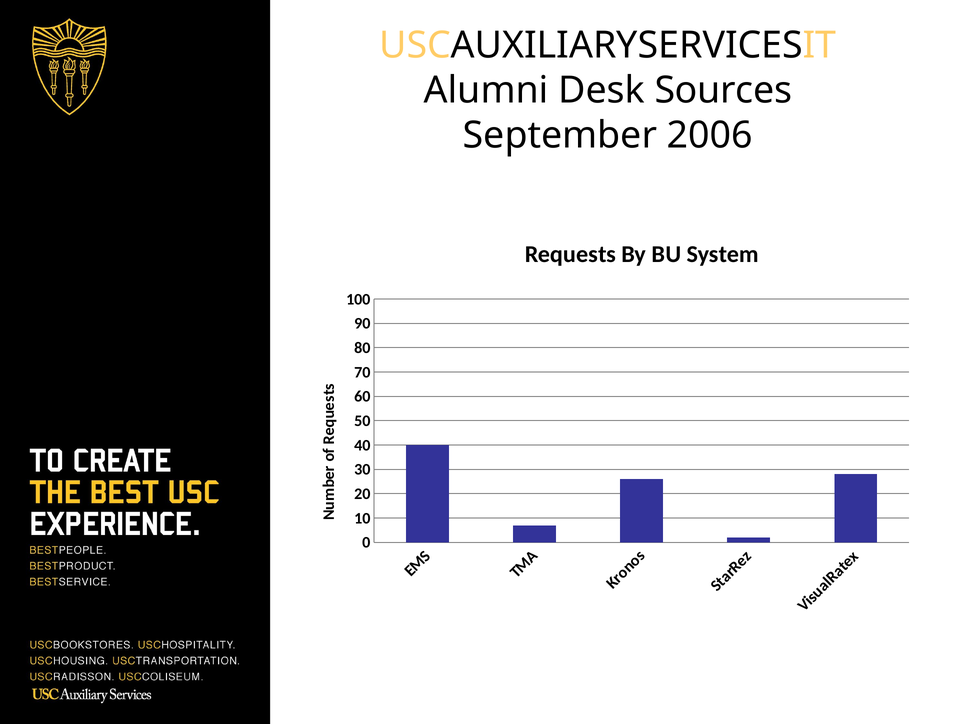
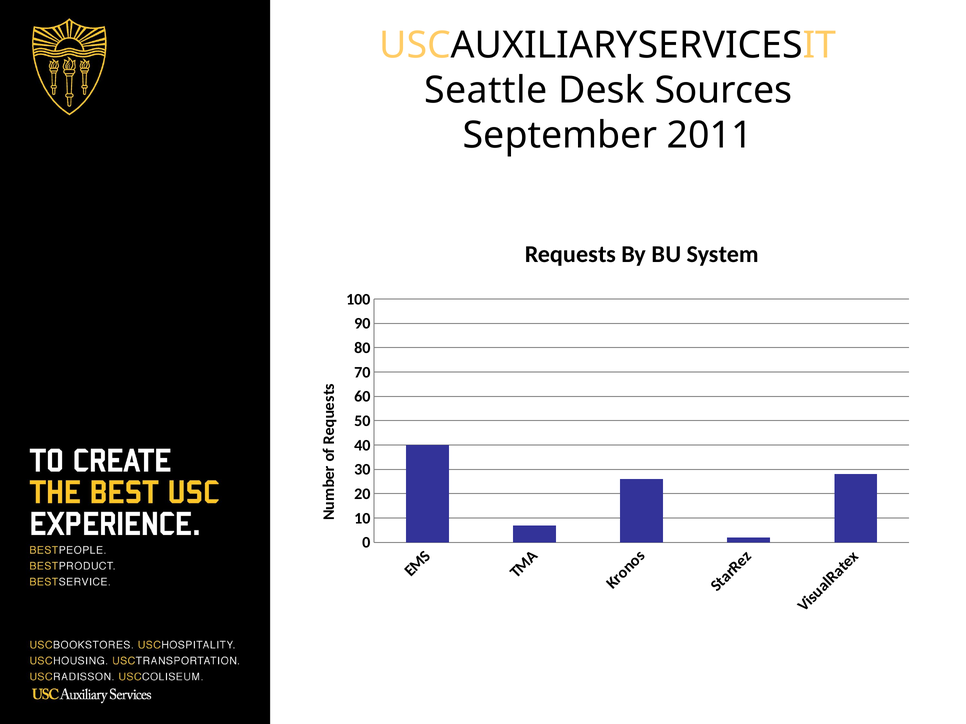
Alumni: Alumni -> Seattle
2006: 2006 -> 2011
